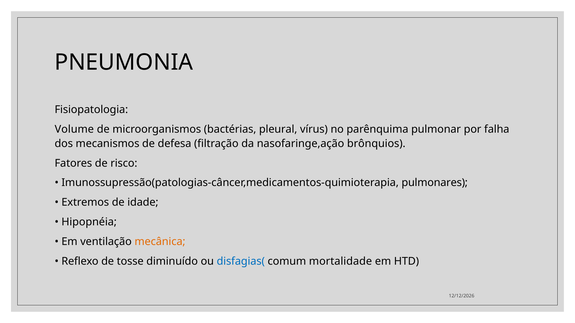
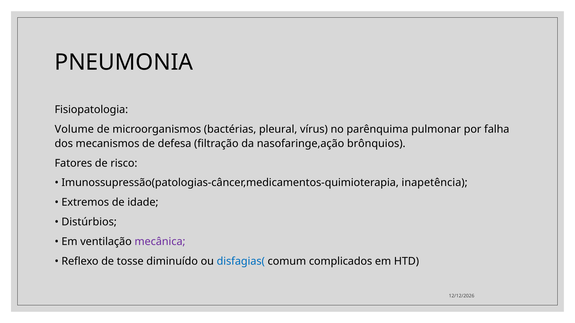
pulmonares: pulmonares -> inapetência
Hipopnéia: Hipopnéia -> Distúrbios
mecânica colour: orange -> purple
mortalidade: mortalidade -> complicados
